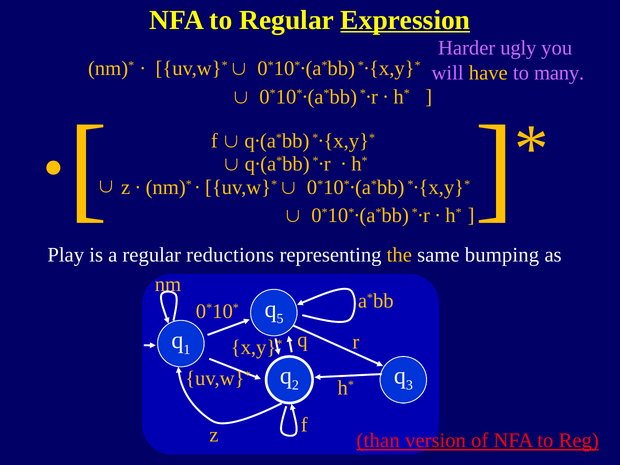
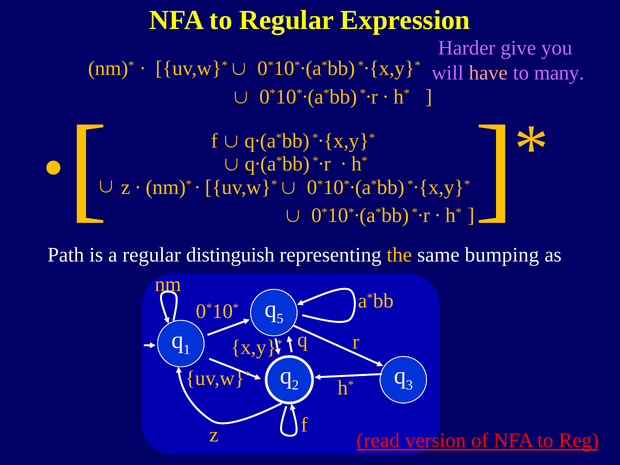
Expression underline: present -> none
ugly: ugly -> give
have colour: yellow -> pink
Play: Play -> Path
reductions: reductions -> distinguish
than: than -> read
